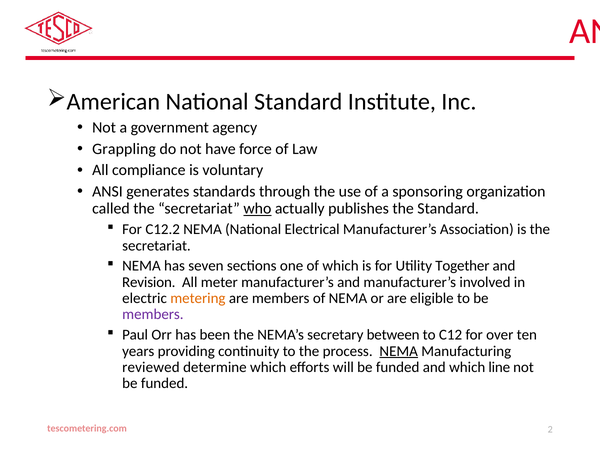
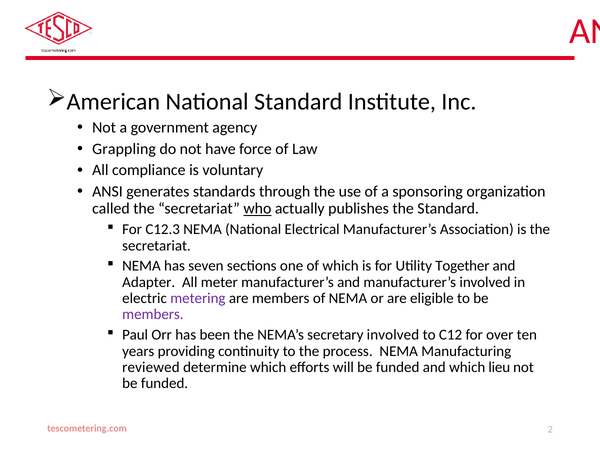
C12.2: C12.2 -> C12.3
Revision: Revision -> Adapter
metering colour: orange -> purple
secretary between: between -> involved
NEMA at (399, 351) underline: present -> none
line: line -> lieu
